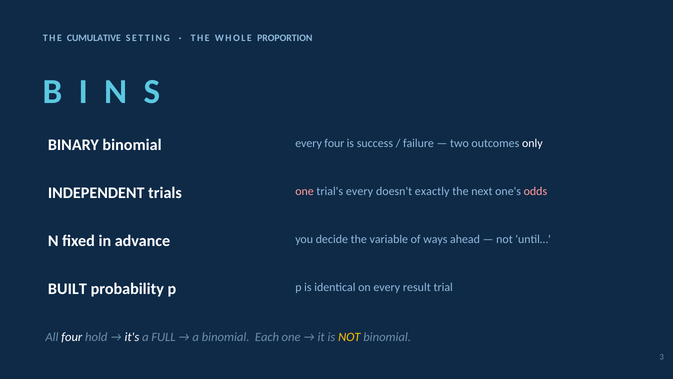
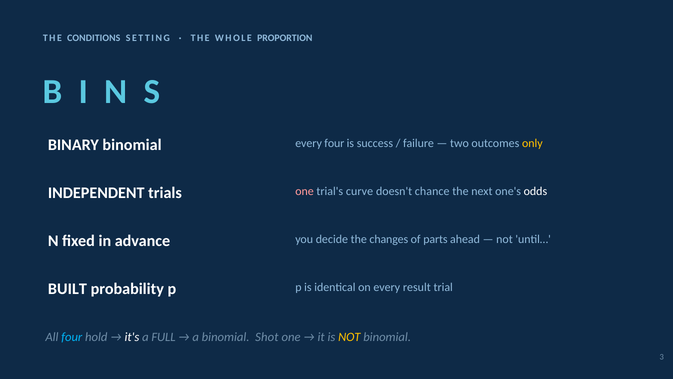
CUMULATIVE: CUMULATIVE -> CONDITIONS
only colour: white -> yellow
trial's every: every -> curve
exactly: exactly -> chance
odds colour: pink -> white
variable: variable -> changes
ways: ways -> parts
four at (72, 337) colour: white -> light blue
Each: Each -> Shot
